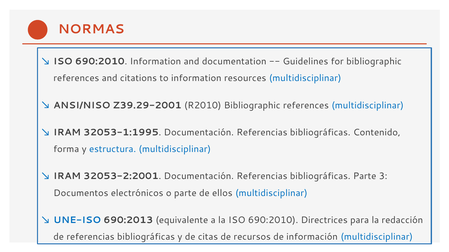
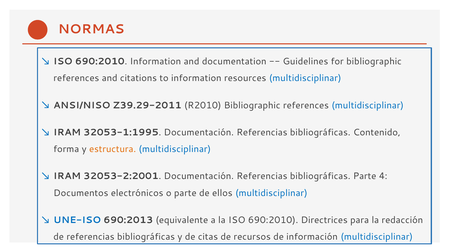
Z39.29-2001: Z39.29-2001 -> Z39.29-2011
estructura colour: blue -> orange
3: 3 -> 4
